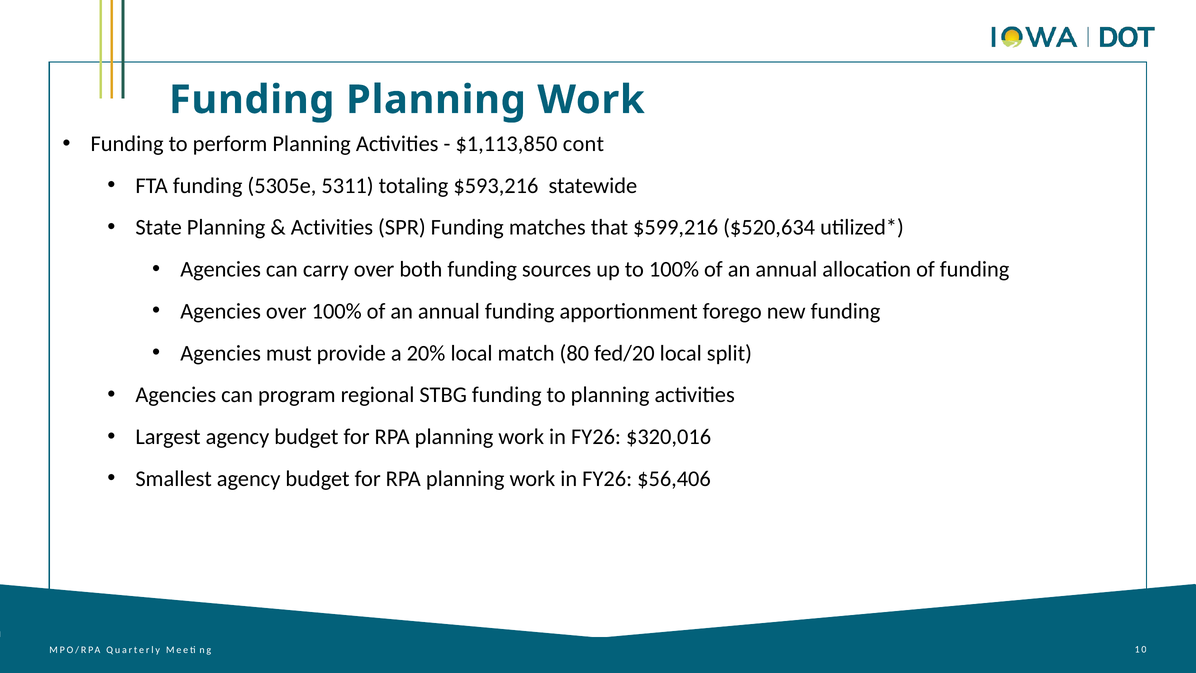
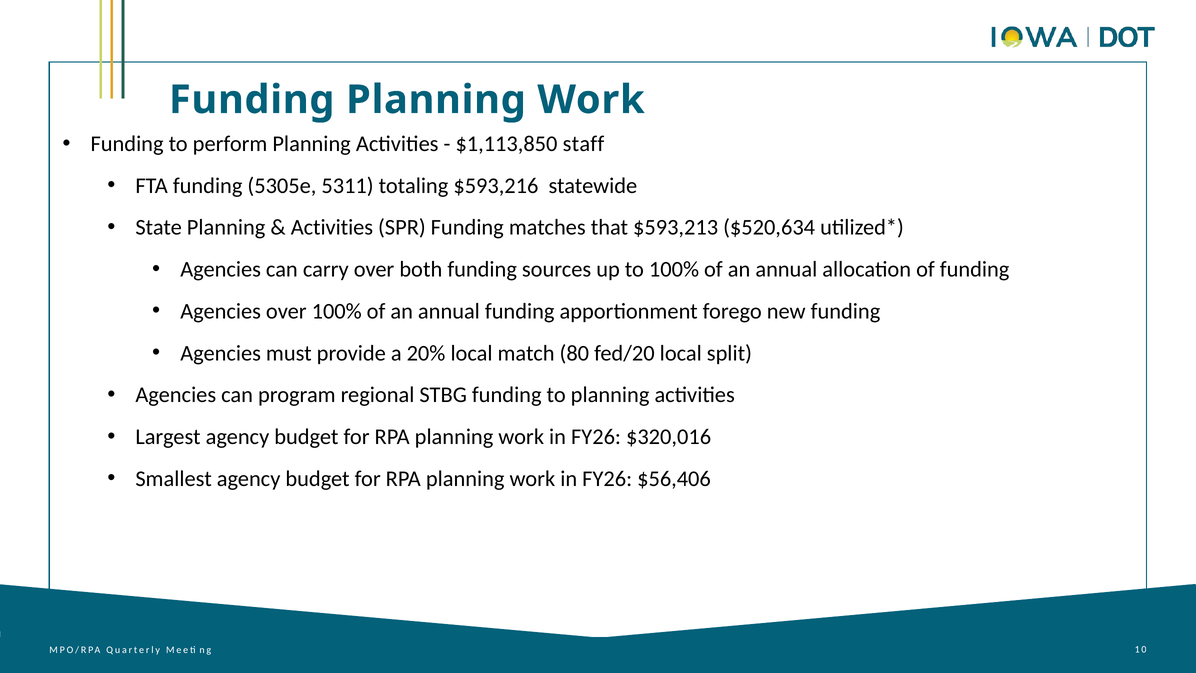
cont: cont -> staff
$599,216: $599,216 -> $593,213
